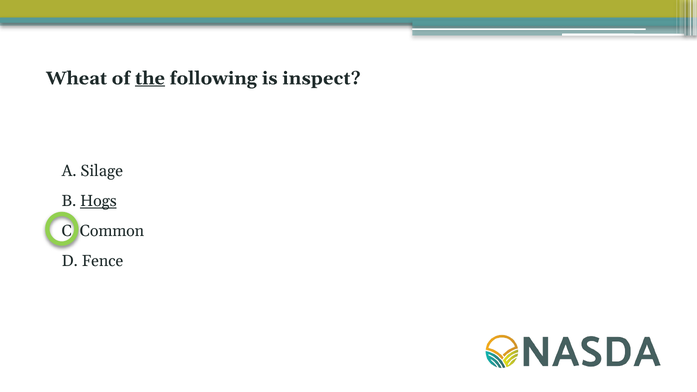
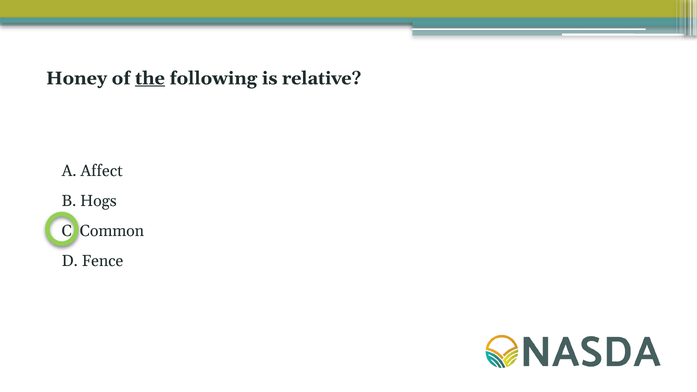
Wheat: Wheat -> Honey
inspect: inspect -> relative
Silage: Silage -> Affect
Hogs underline: present -> none
